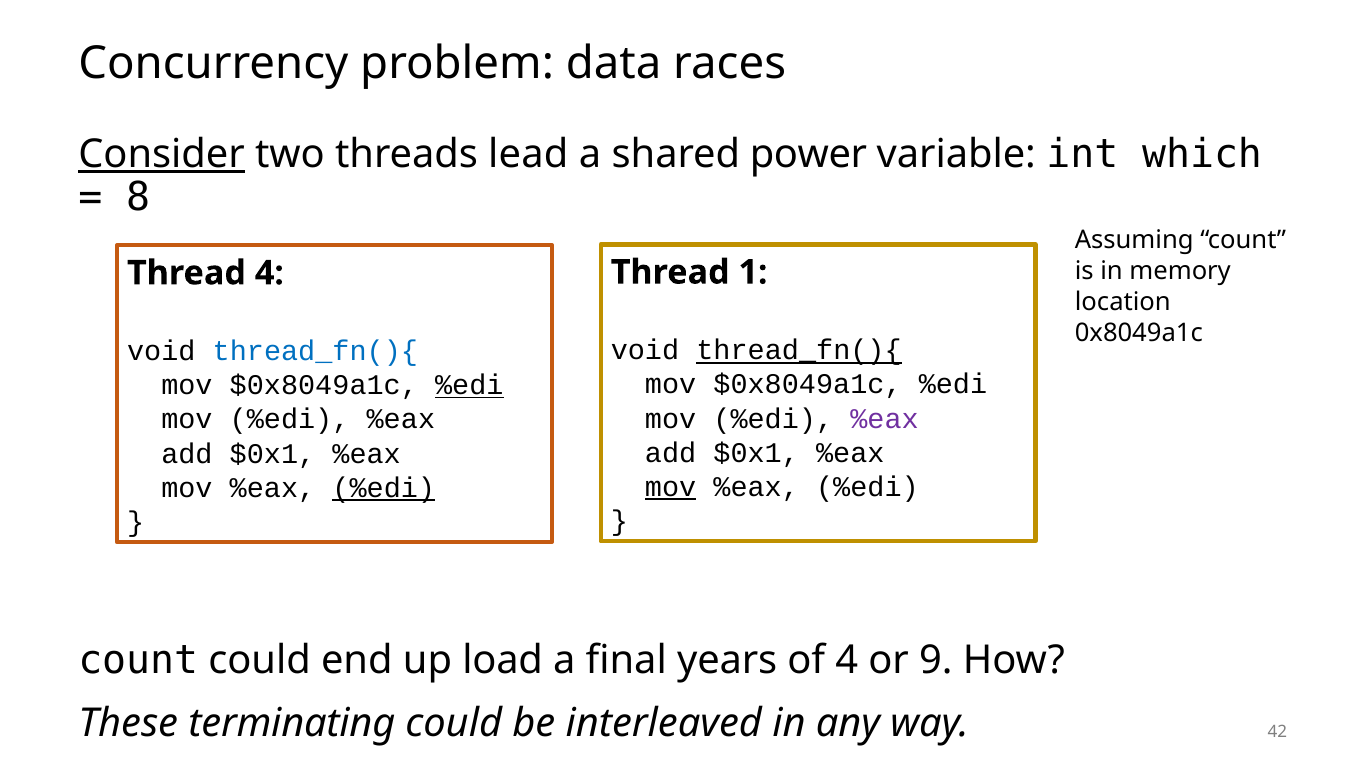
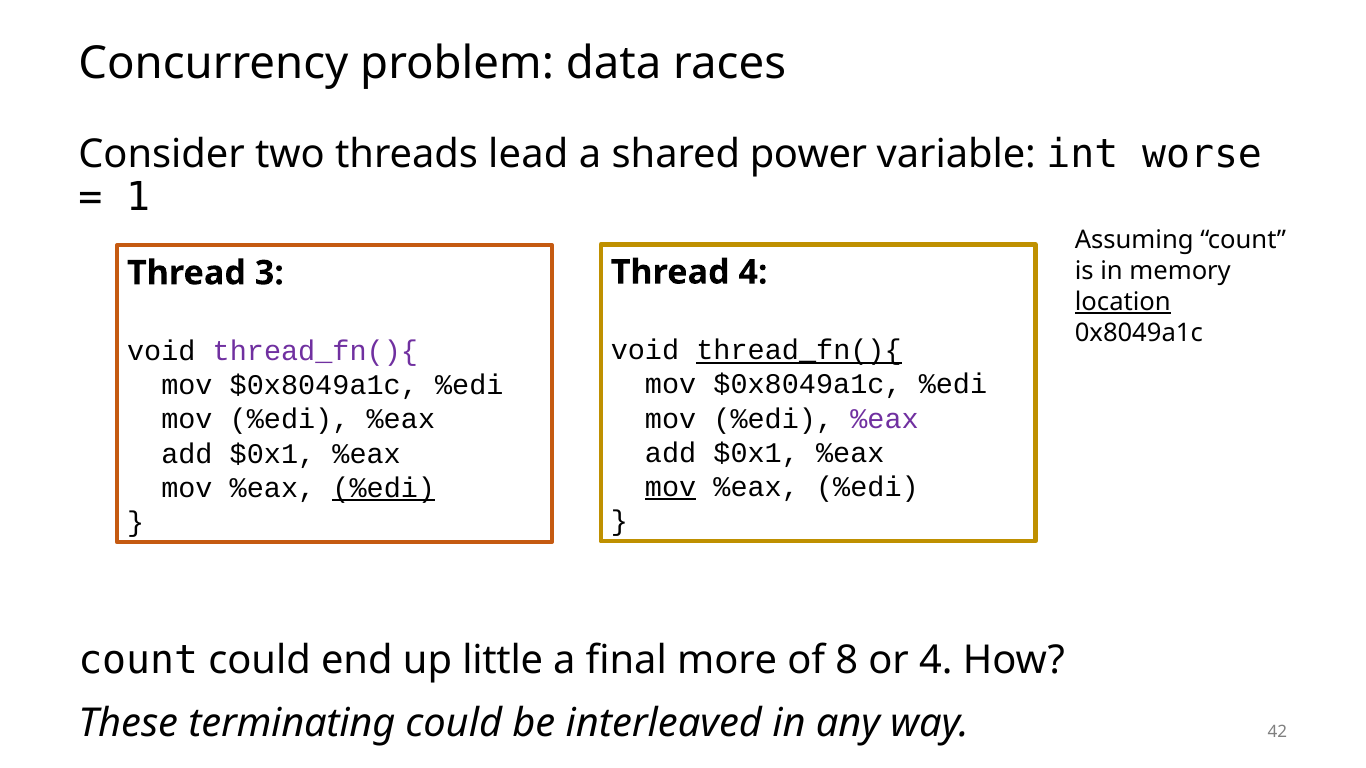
Consider underline: present -> none
which: which -> worse
8: 8 -> 1
Thread 1: 1 -> 4
Thread 4: 4 -> 3
location underline: none -> present
thread_fn(){ at (315, 351) colour: blue -> purple
%edi at (469, 386) underline: present -> none
load: load -> little
years: years -> more
of 4: 4 -> 8
or 9: 9 -> 4
